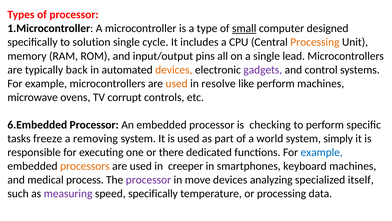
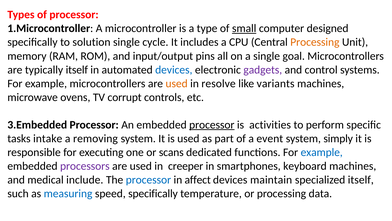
lead: lead -> goal
typically back: back -> itself
devices at (174, 70) colour: orange -> blue
like perform: perform -> variants
6.Embedded: 6.Embedded -> 3.Embedded
processor at (212, 124) underline: none -> present
checking: checking -> activities
freeze: freeze -> intake
world: world -> event
there: there -> scans
processors colour: orange -> purple
process: process -> include
processor at (148, 179) colour: purple -> blue
move: move -> affect
analyzing: analyzing -> maintain
measuring colour: purple -> blue
